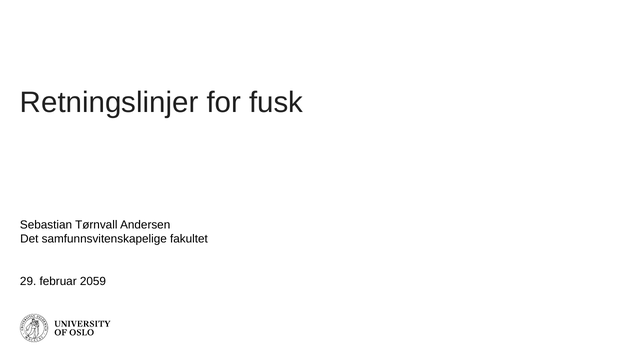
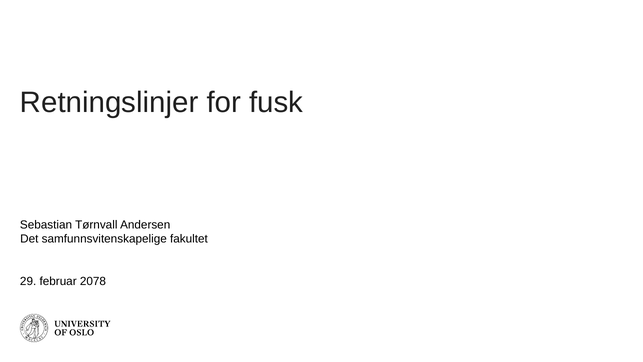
2059: 2059 -> 2078
